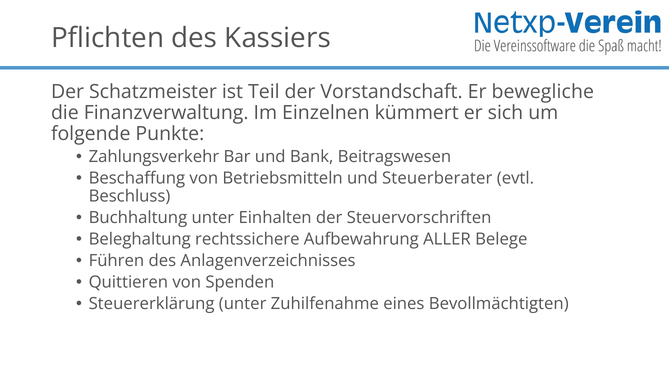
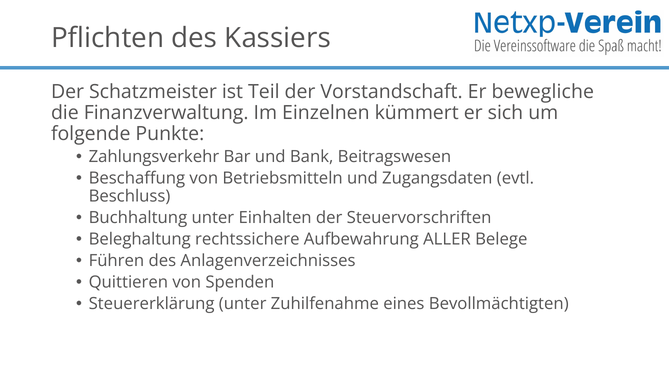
Steuerberater: Steuerberater -> Zugangsdaten
